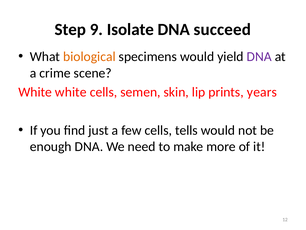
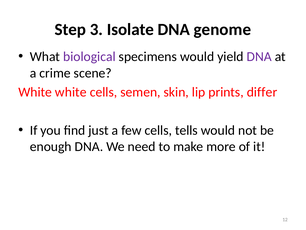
9: 9 -> 3
succeed: succeed -> genome
biological colour: orange -> purple
years: years -> differ
